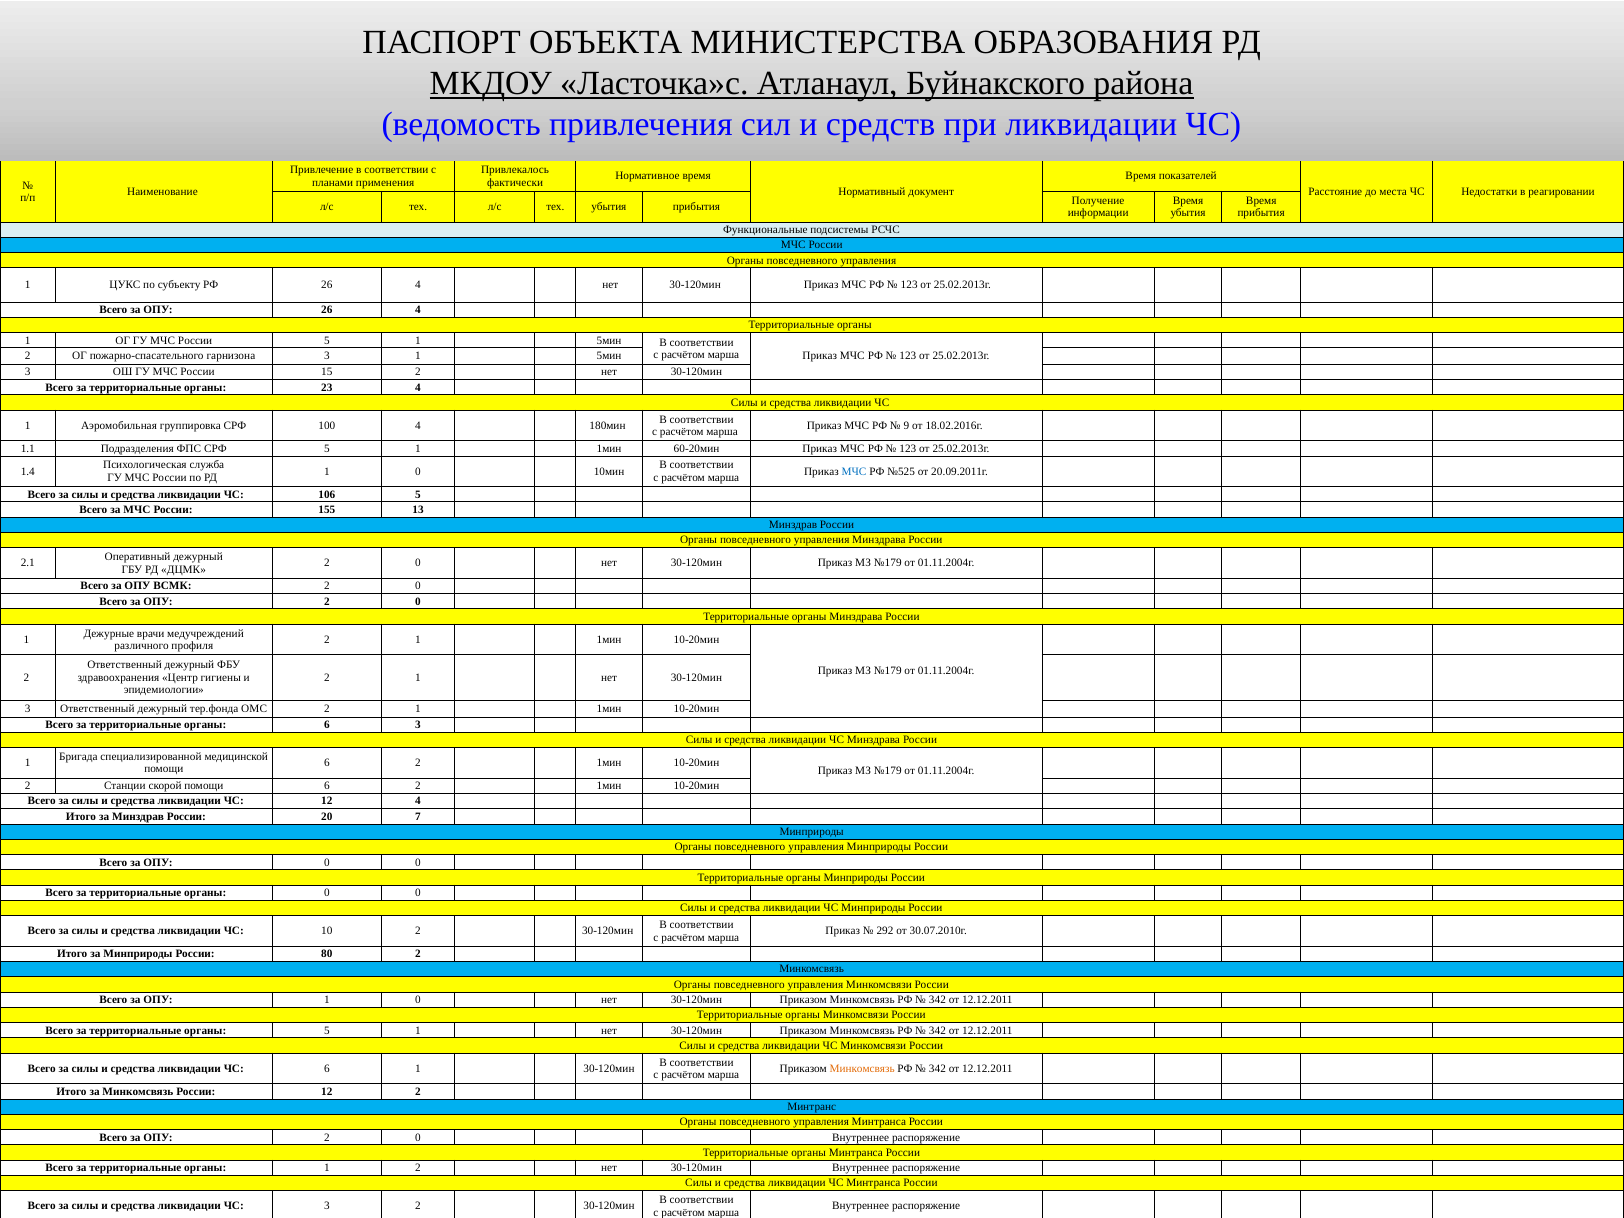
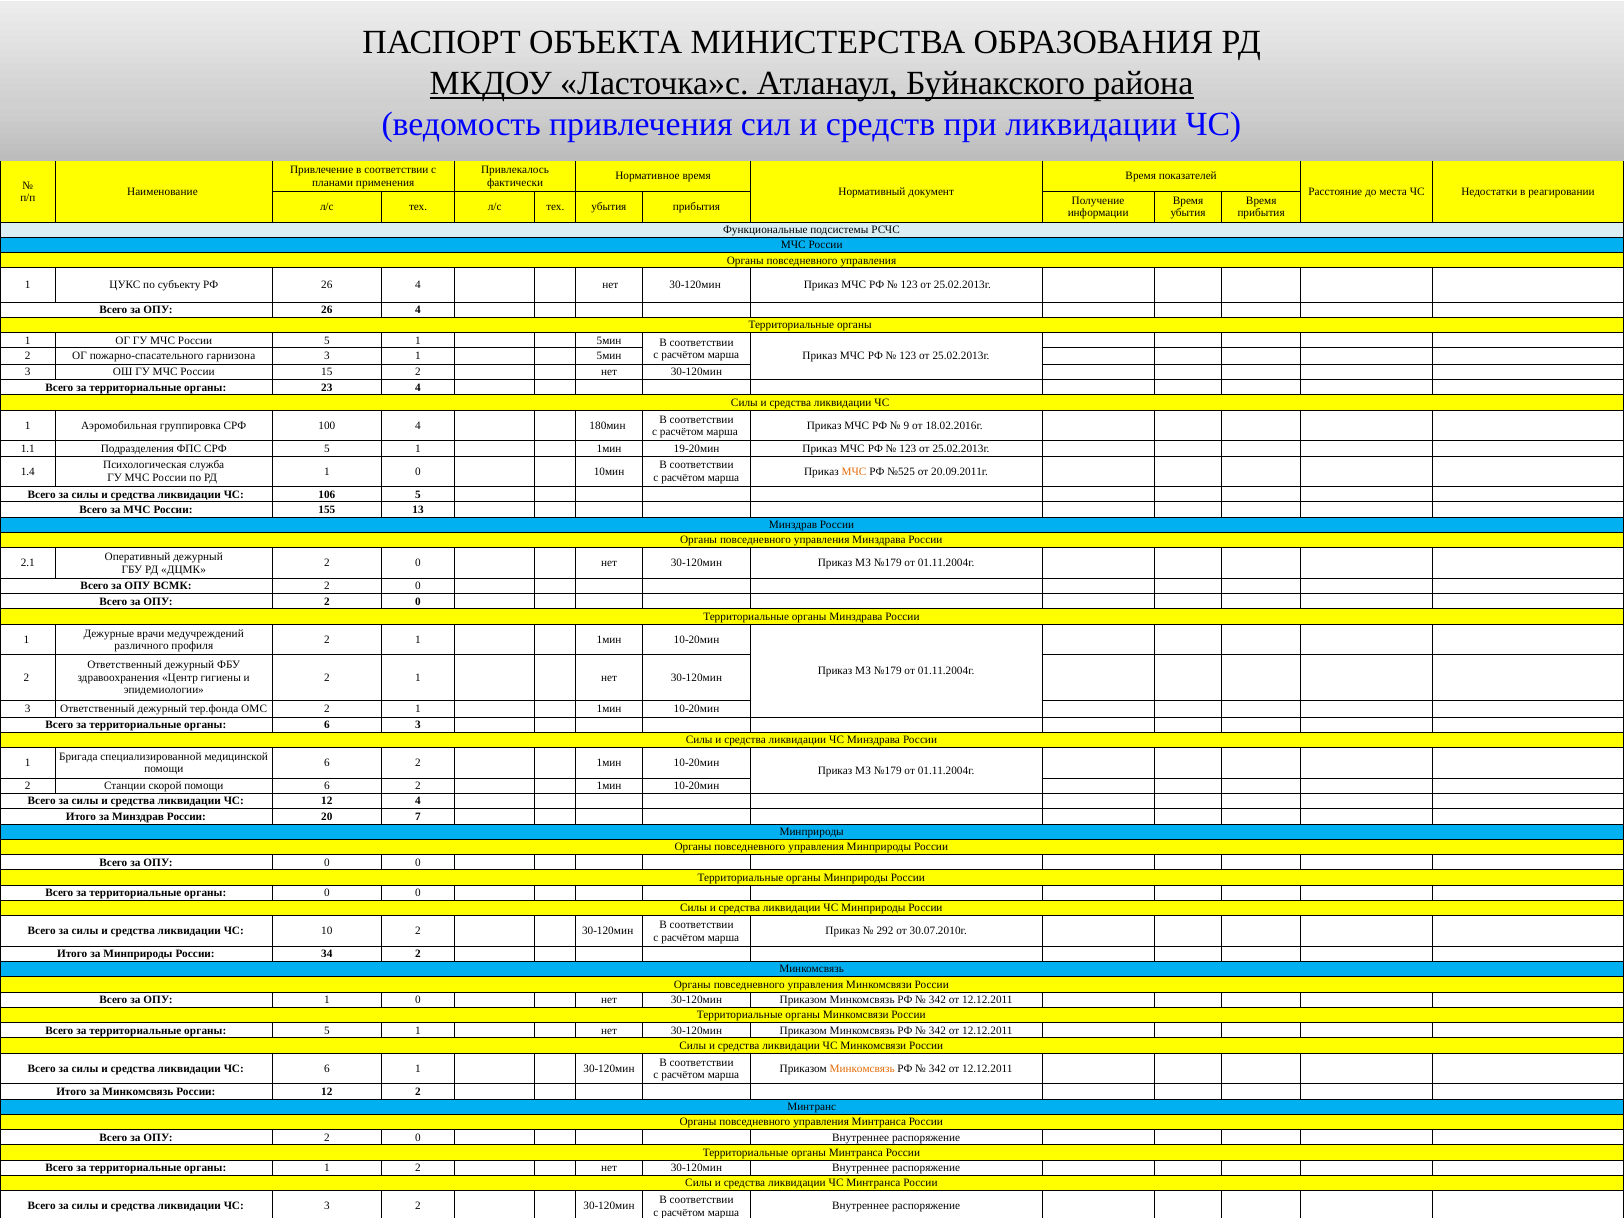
60-20мин: 60-20мин -> 19-20мин
МЧС at (854, 471) colour: blue -> orange
80: 80 -> 34
